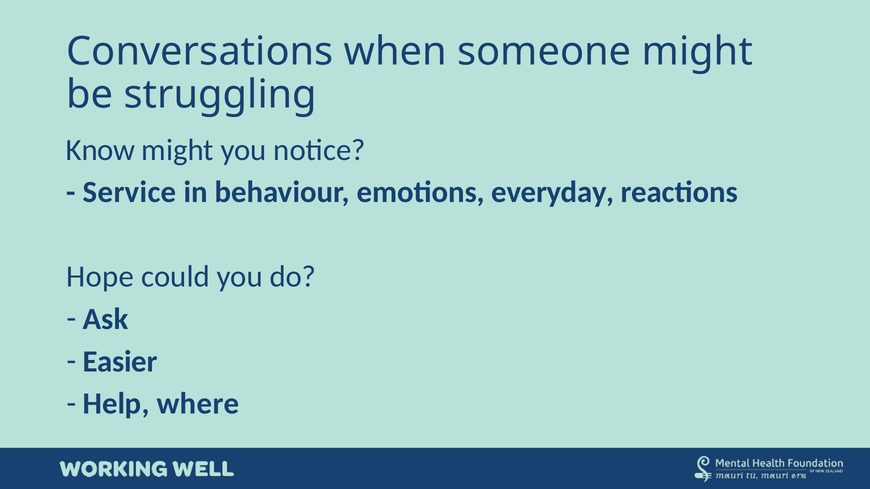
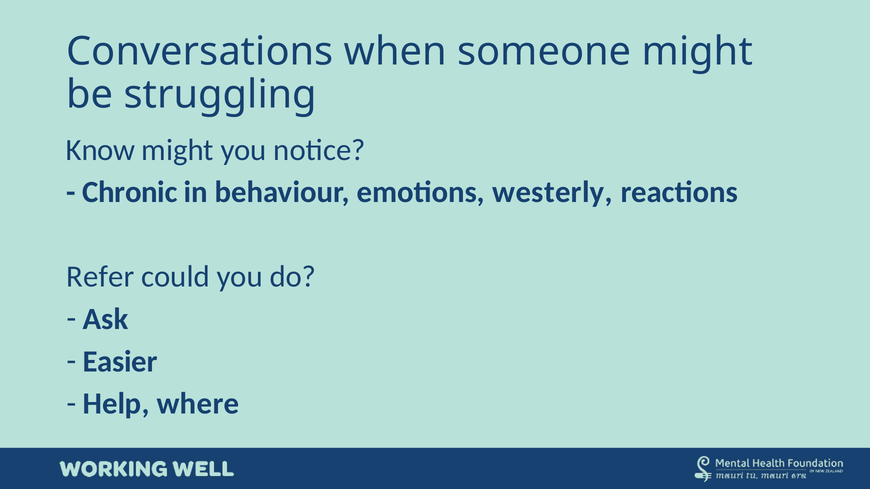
Service: Service -> Chronic
everyday: everyday -> westerly
Hope: Hope -> Refer
